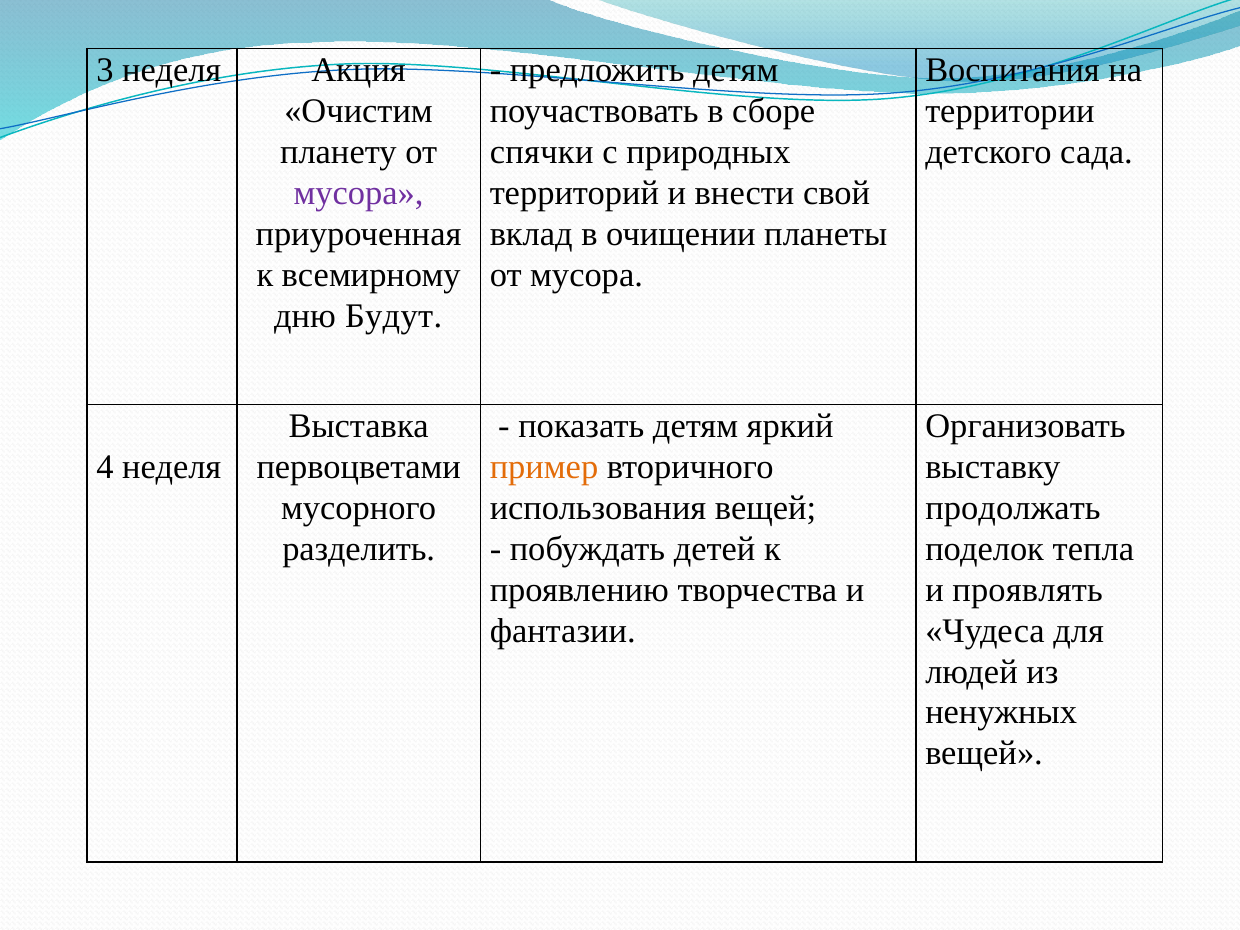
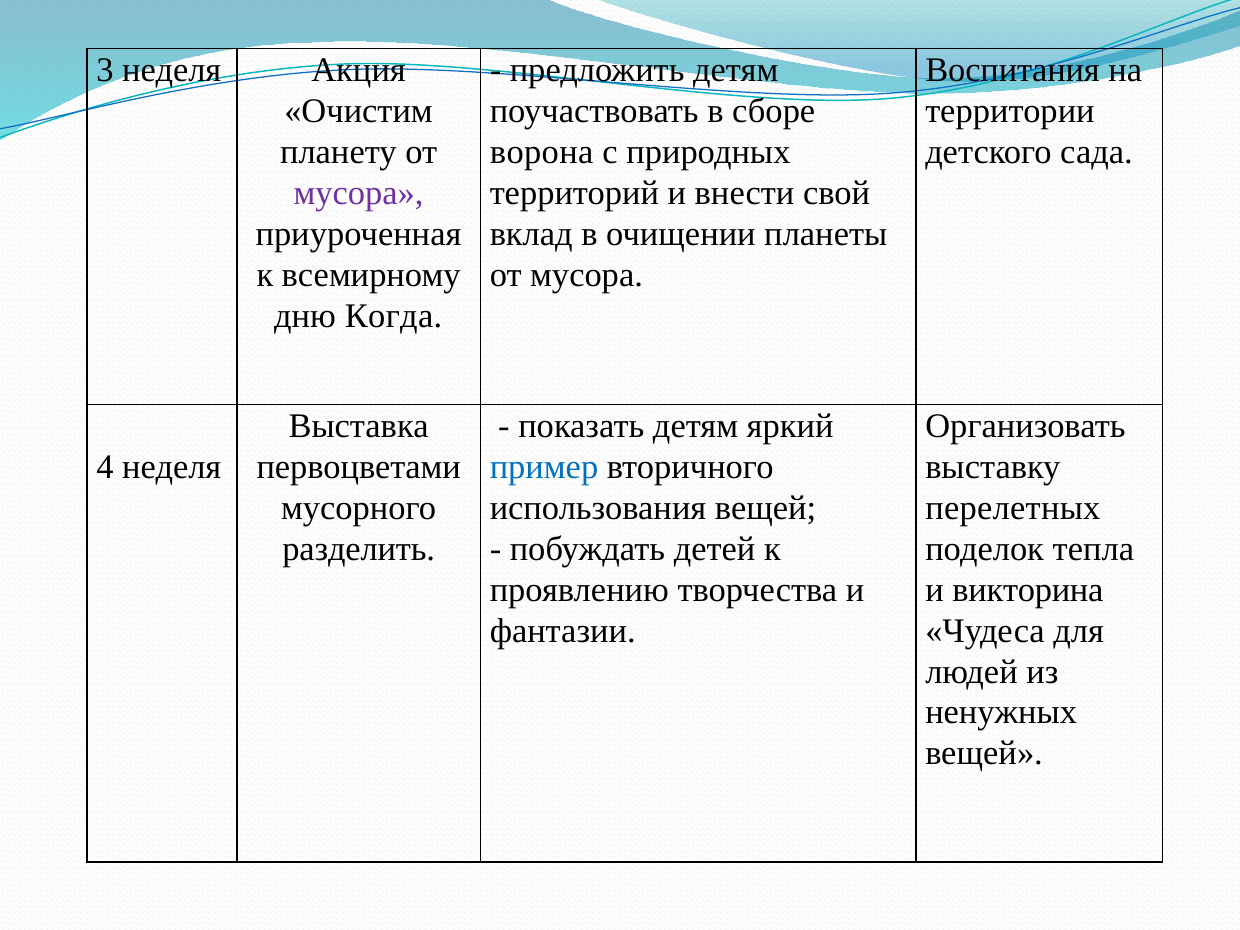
спячки: спячки -> ворона
Будут: Будут -> Когда
пример colour: orange -> blue
продолжать: продолжать -> перелетных
проявлять: проявлять -> викторина
